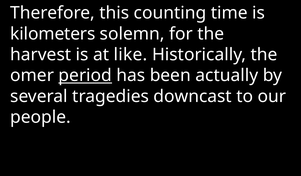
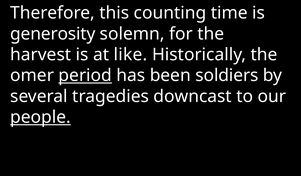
kilometers: kilometers -> generosity
actually: actually -> soldiers
people underline: none -> present
